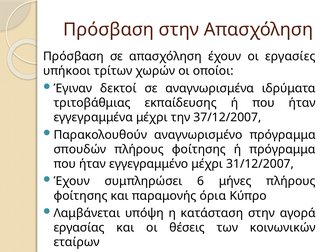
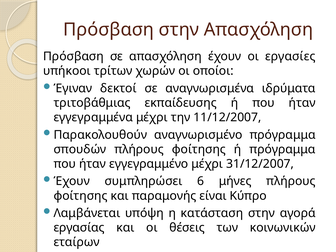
37/12/2007: 37/12/2007 -> 11/12/2007
όρια: όρια -> είναι
